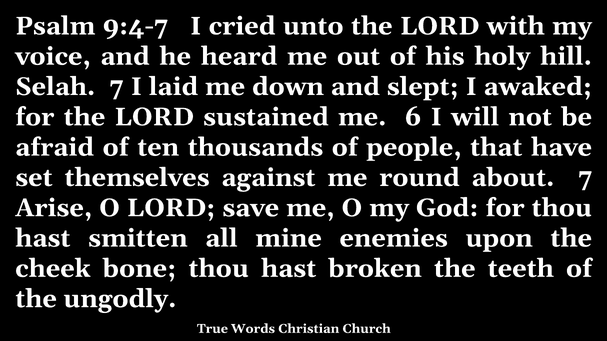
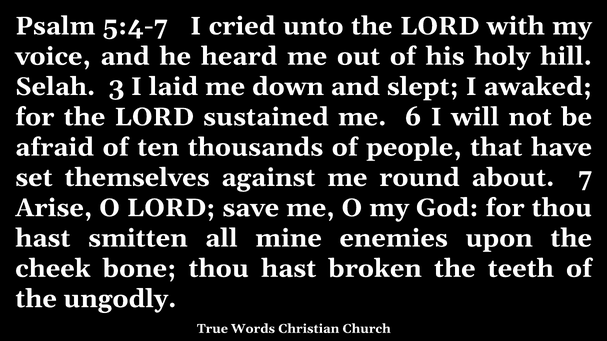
9:4-7: 9:4-7 -> 5:4-7
Selah 7: 7 -> 3
